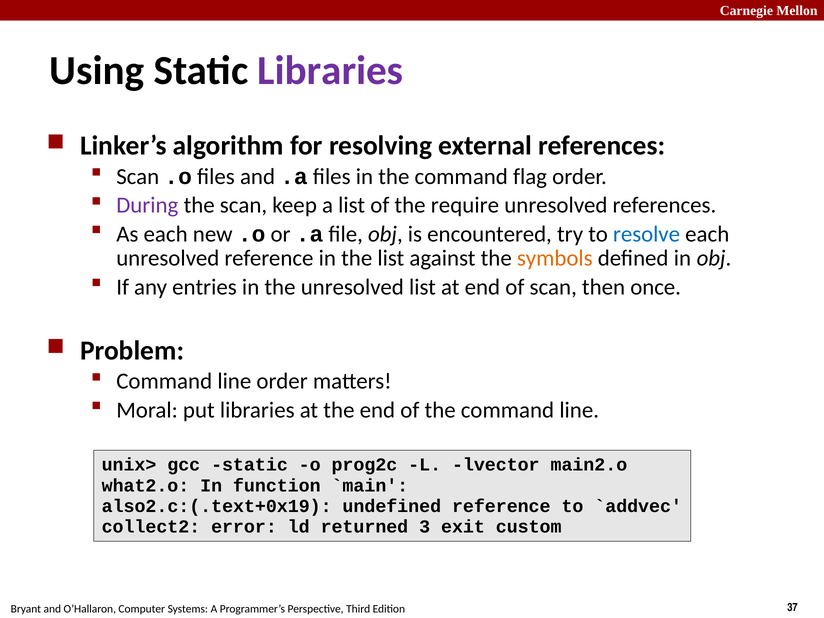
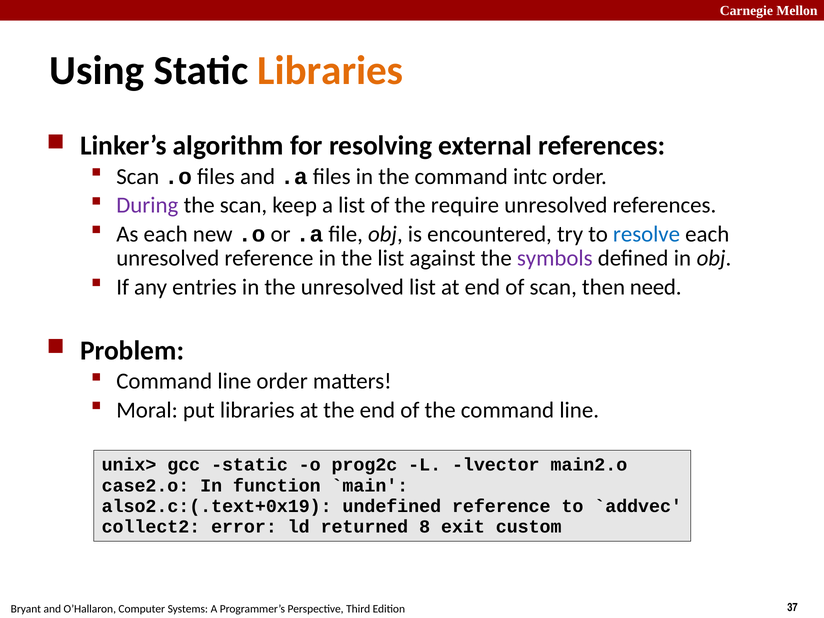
Libraries at (330, 71) colour: purple -> orange
flag: flag -> intc
symbols colour: orange -> purple
once: once -> need
what2.o: what2.o -> case2.o
3: 3 -> 8
